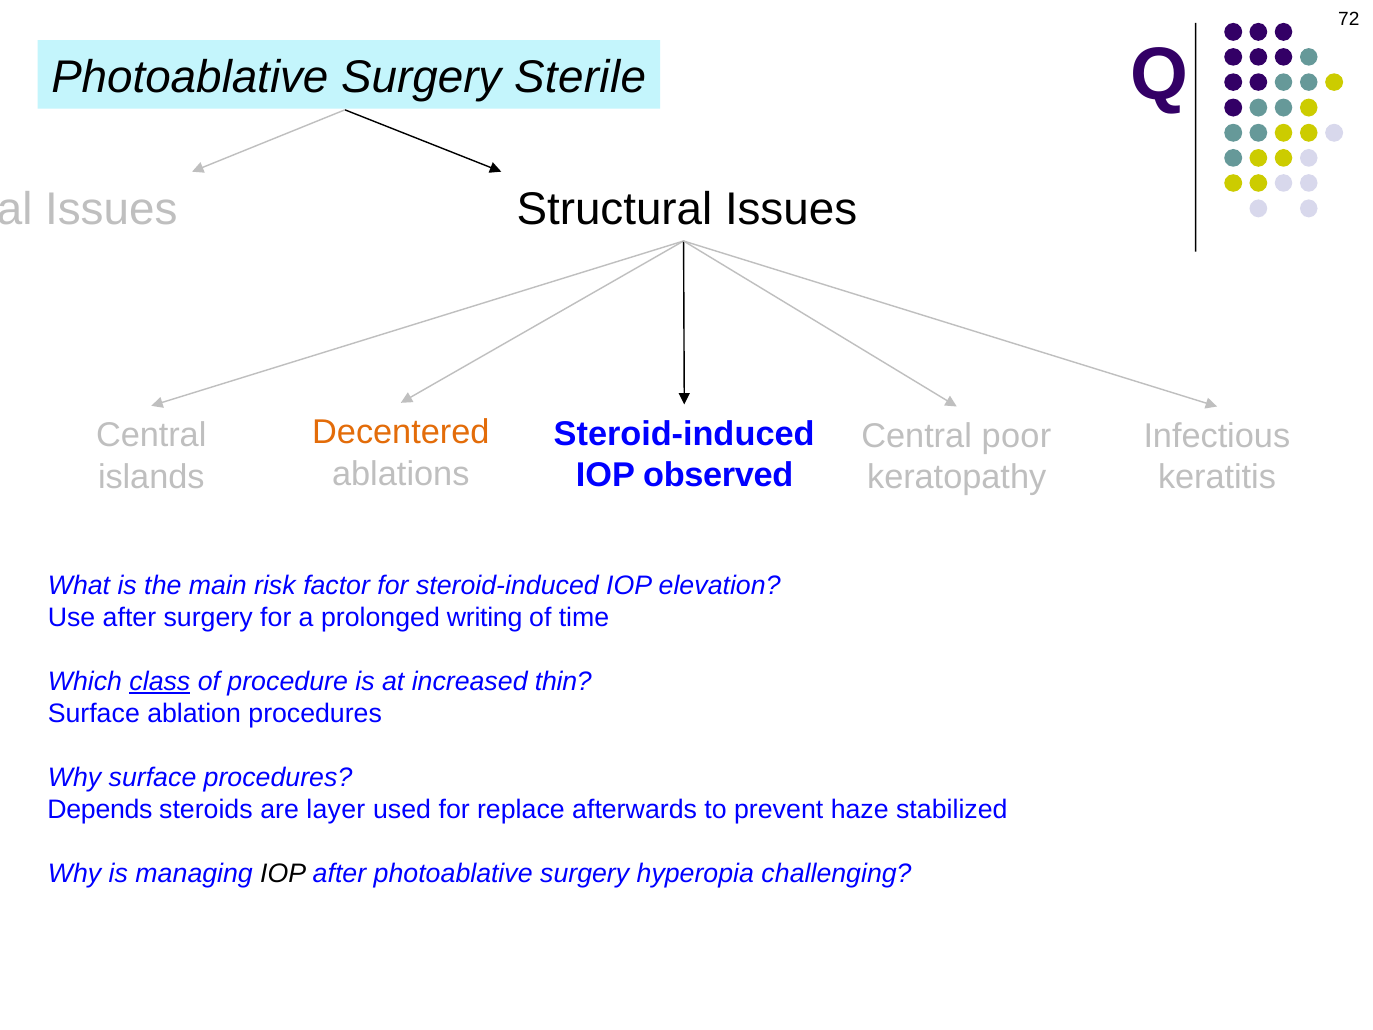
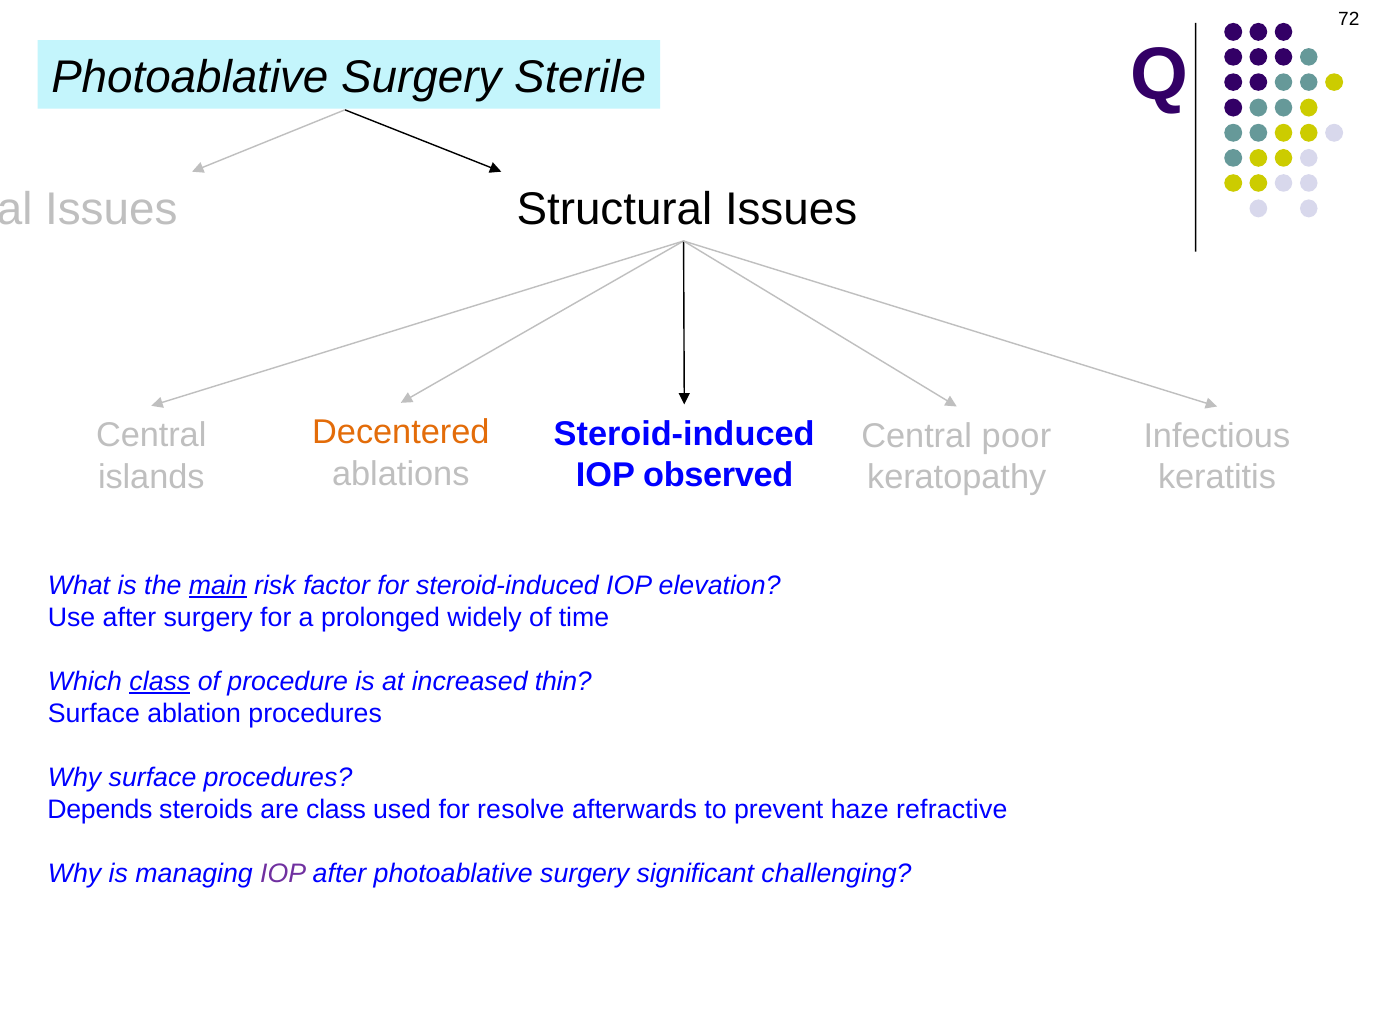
main underline: none -> present
writing: writing -> widely
are layer: layer -> class
replace: replace -> resolve
stabilized: stabilized -> refractive
IOP at (283, 874) colour: black -> purple
hyperopia: hyperopia -> significant
